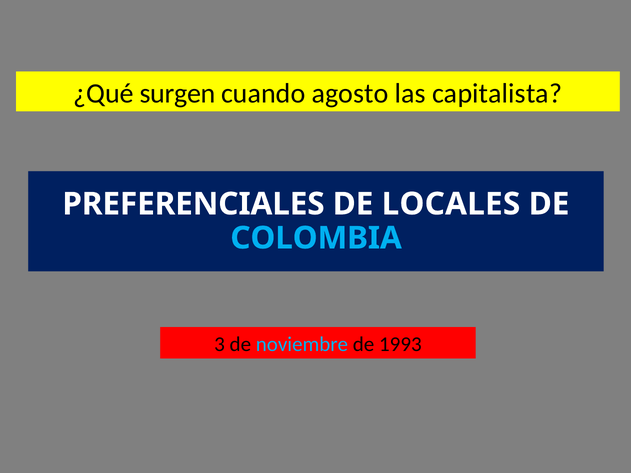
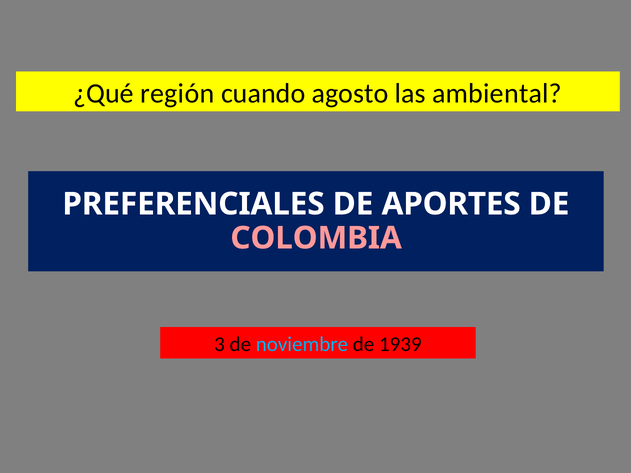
surgen: surgen -> región
capitalista: capitalista -> ambiental
LOCALES: LOCALES -> APORTES
COLOMBIA colour: light blue -> pink
1993: 1993 -> 1939
